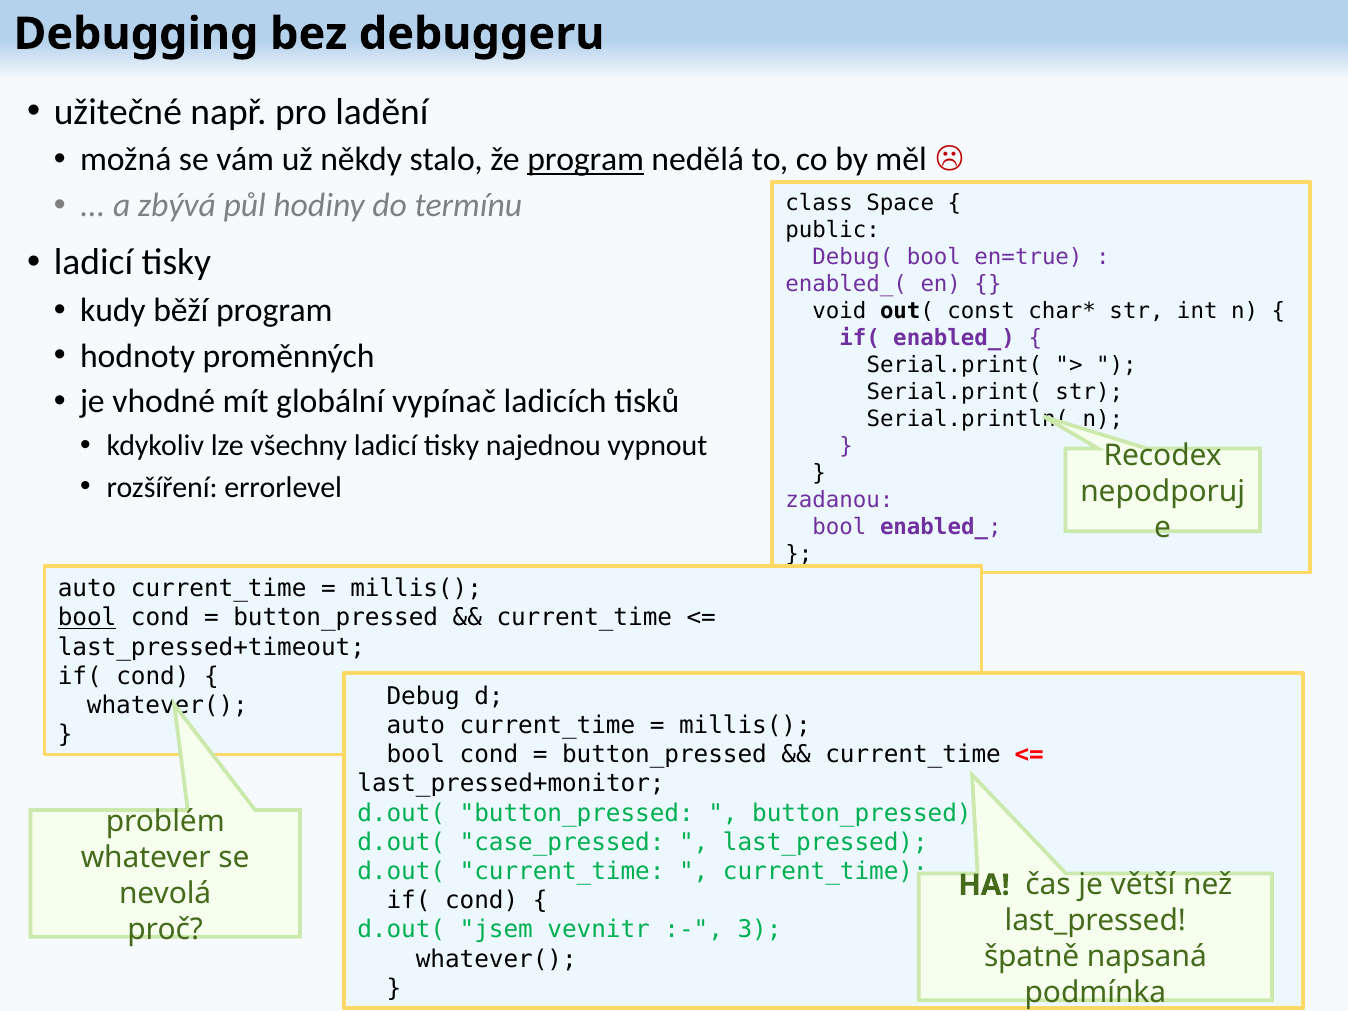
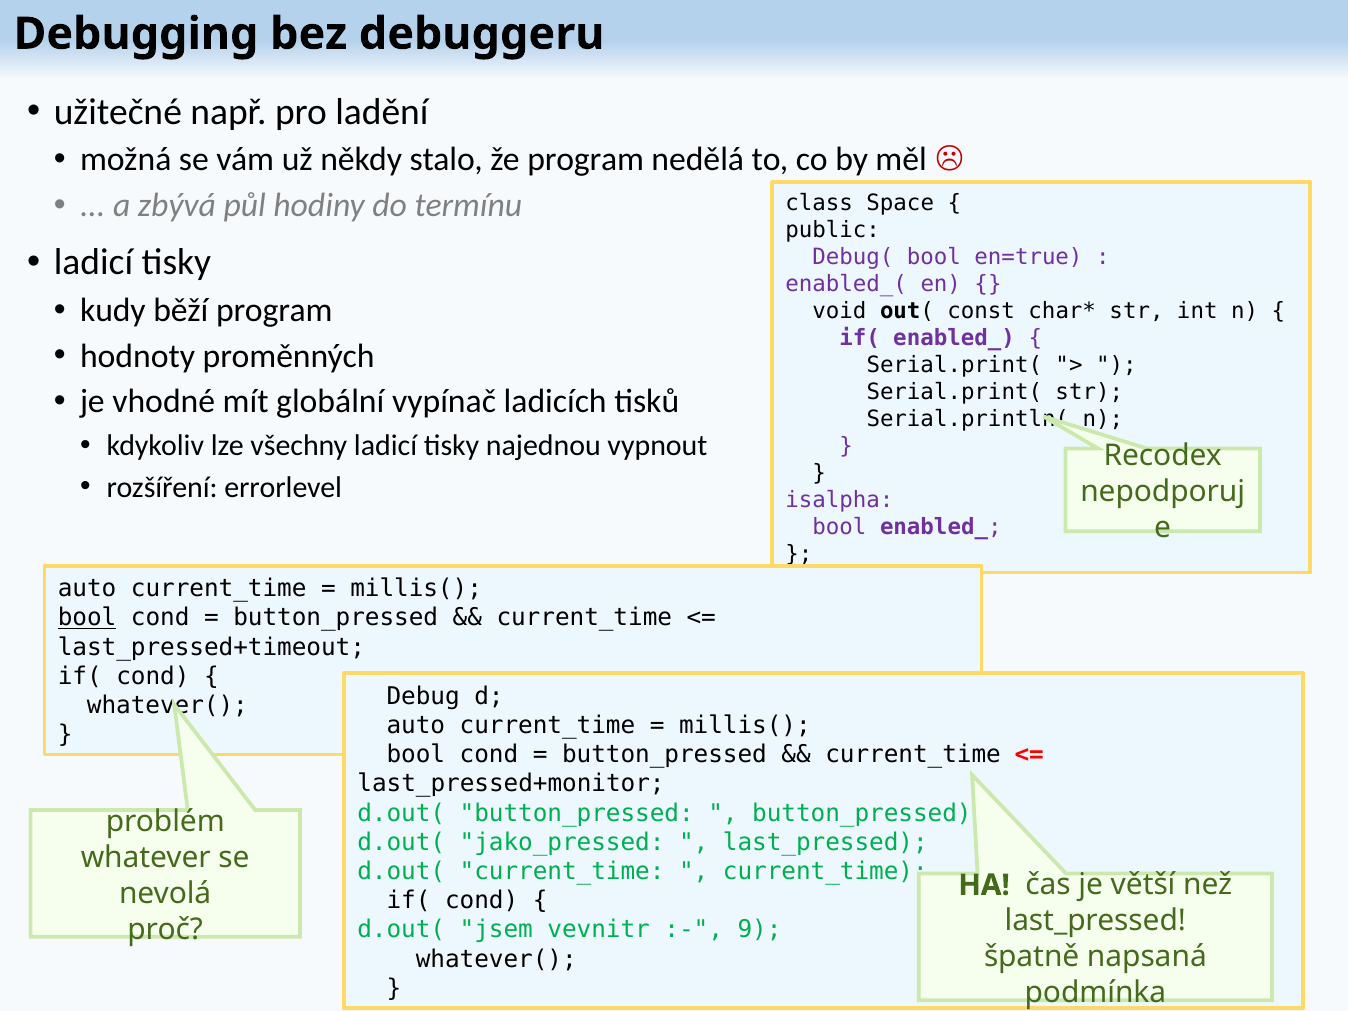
program at (586, 160) underline: present -> none
zadanou: zadanou -> isalpha
case_pressed: case_pressed -> jako_pressed
3: 3 -> 9
